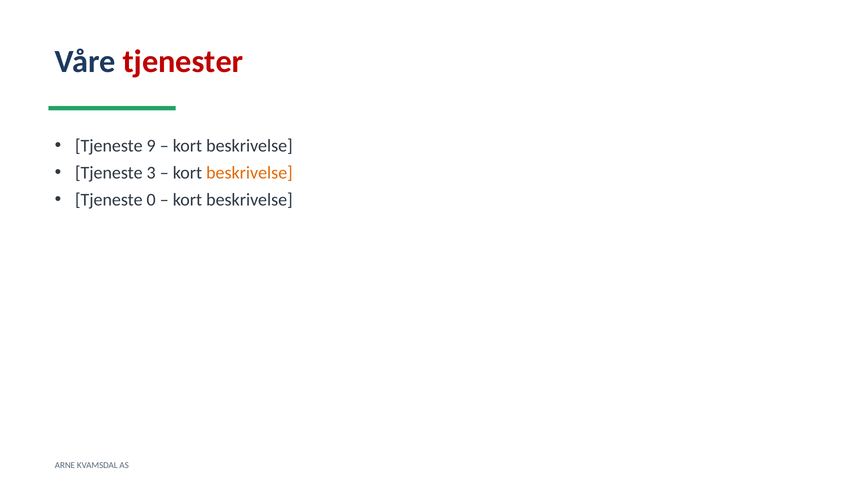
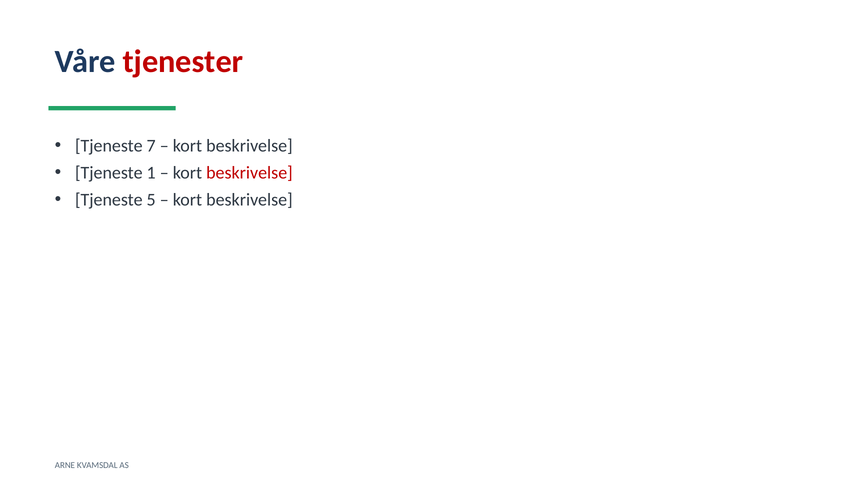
9: 9 -> 7
3: 3 -> 1
beskrivelse at (249, 173) colour: orange -> red
0: 0 -> 5
